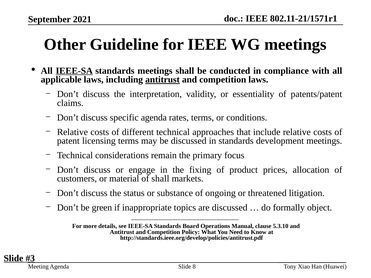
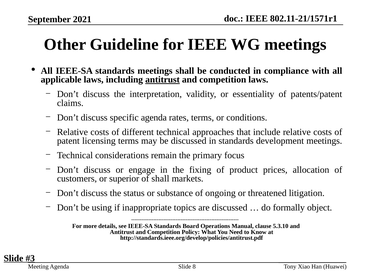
IEEE-SA at (74, 71) underline: present -> none
material: material -> superior
green: green -> using
